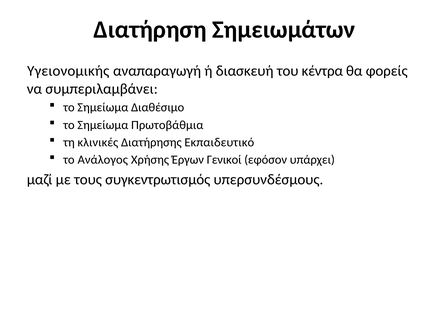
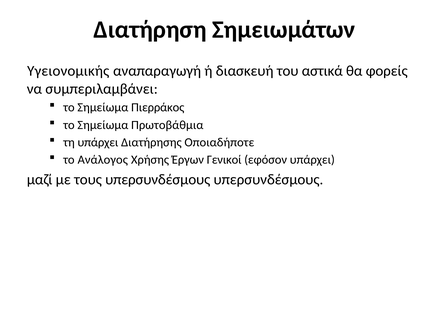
κέντρα: κέντρα -> αστικά
Διαθέσιμο: Διαθέσιμο -> Πιερράκος
τη κλινικές: κλινικές -> υπάρχει
Εκπαιδευτικό: Εκπαιδευτικό -> Οποιαδήποτε
τους συγκεντρωτισμός: συγκεντρωτισμός -> υπερσυνδέσμους
